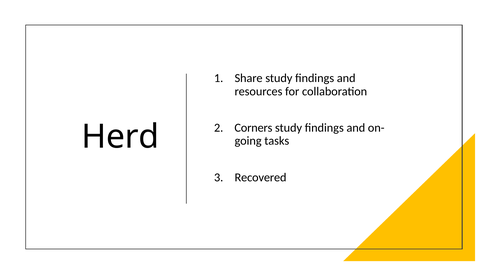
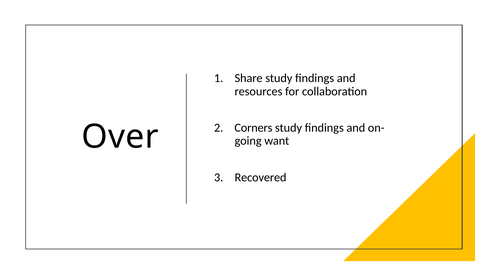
Herd: Herd -> Over
tasks: tasks -> want
